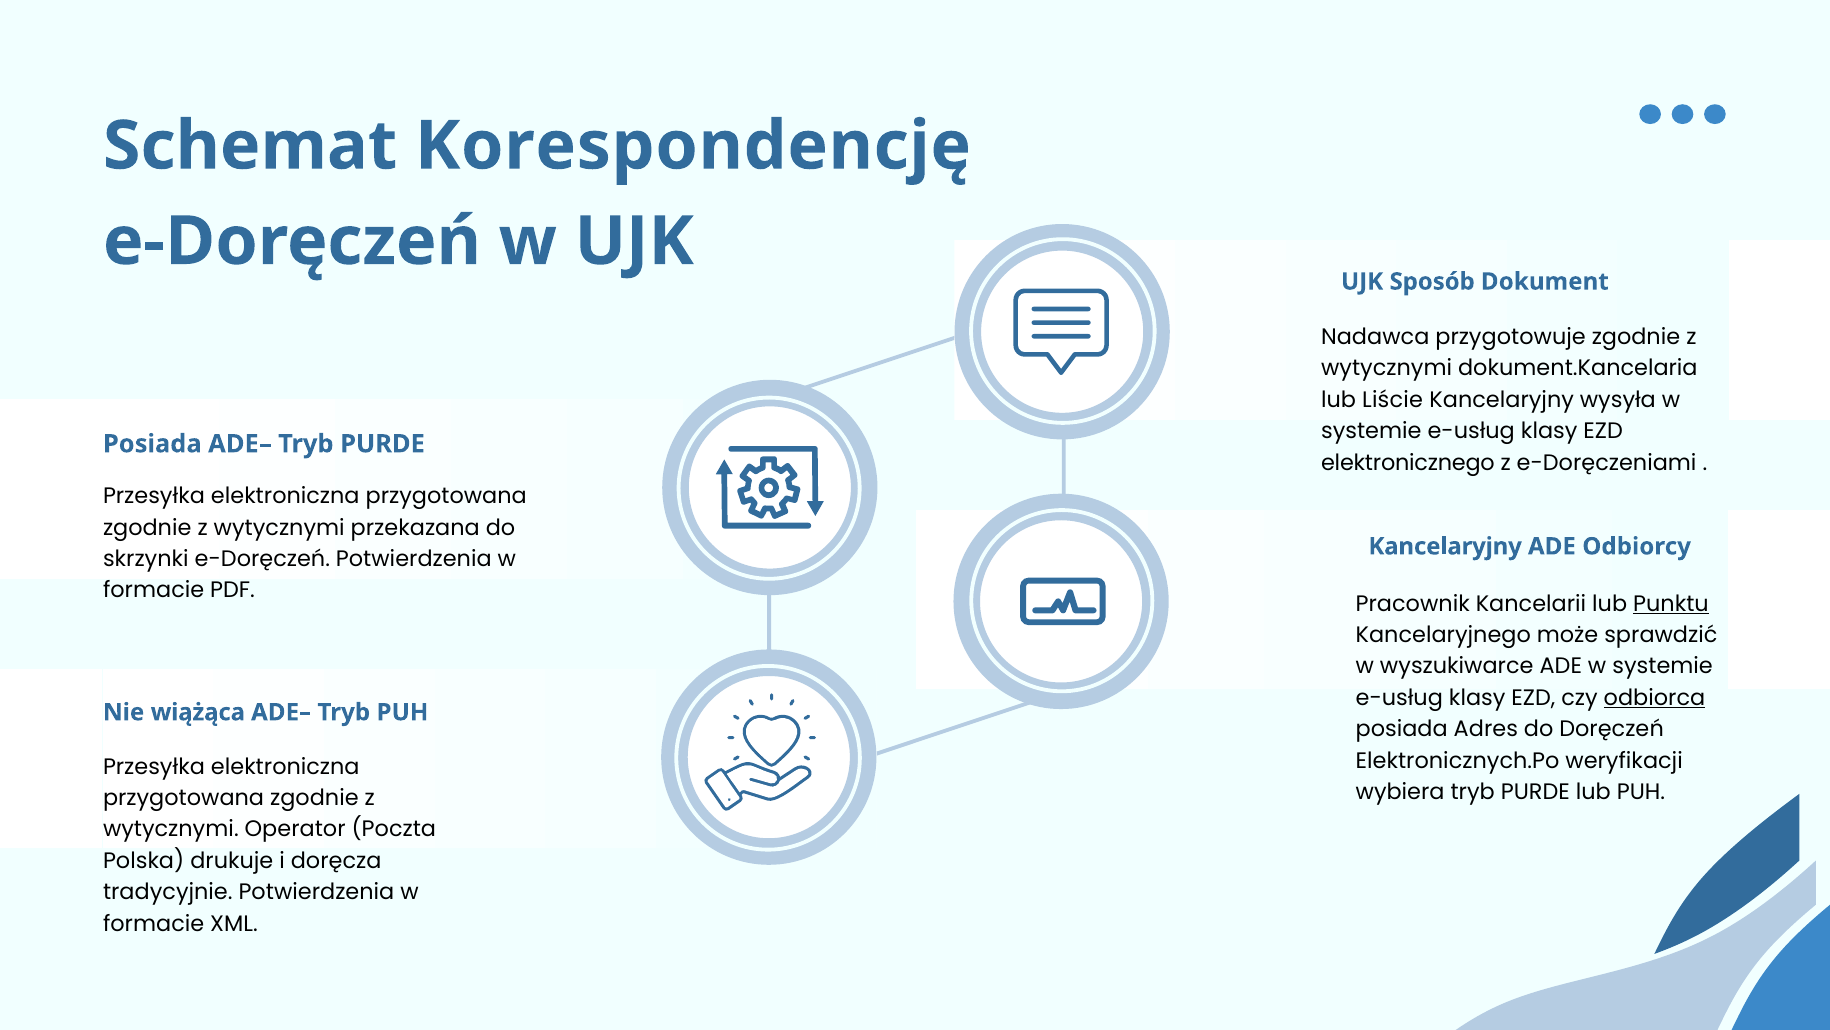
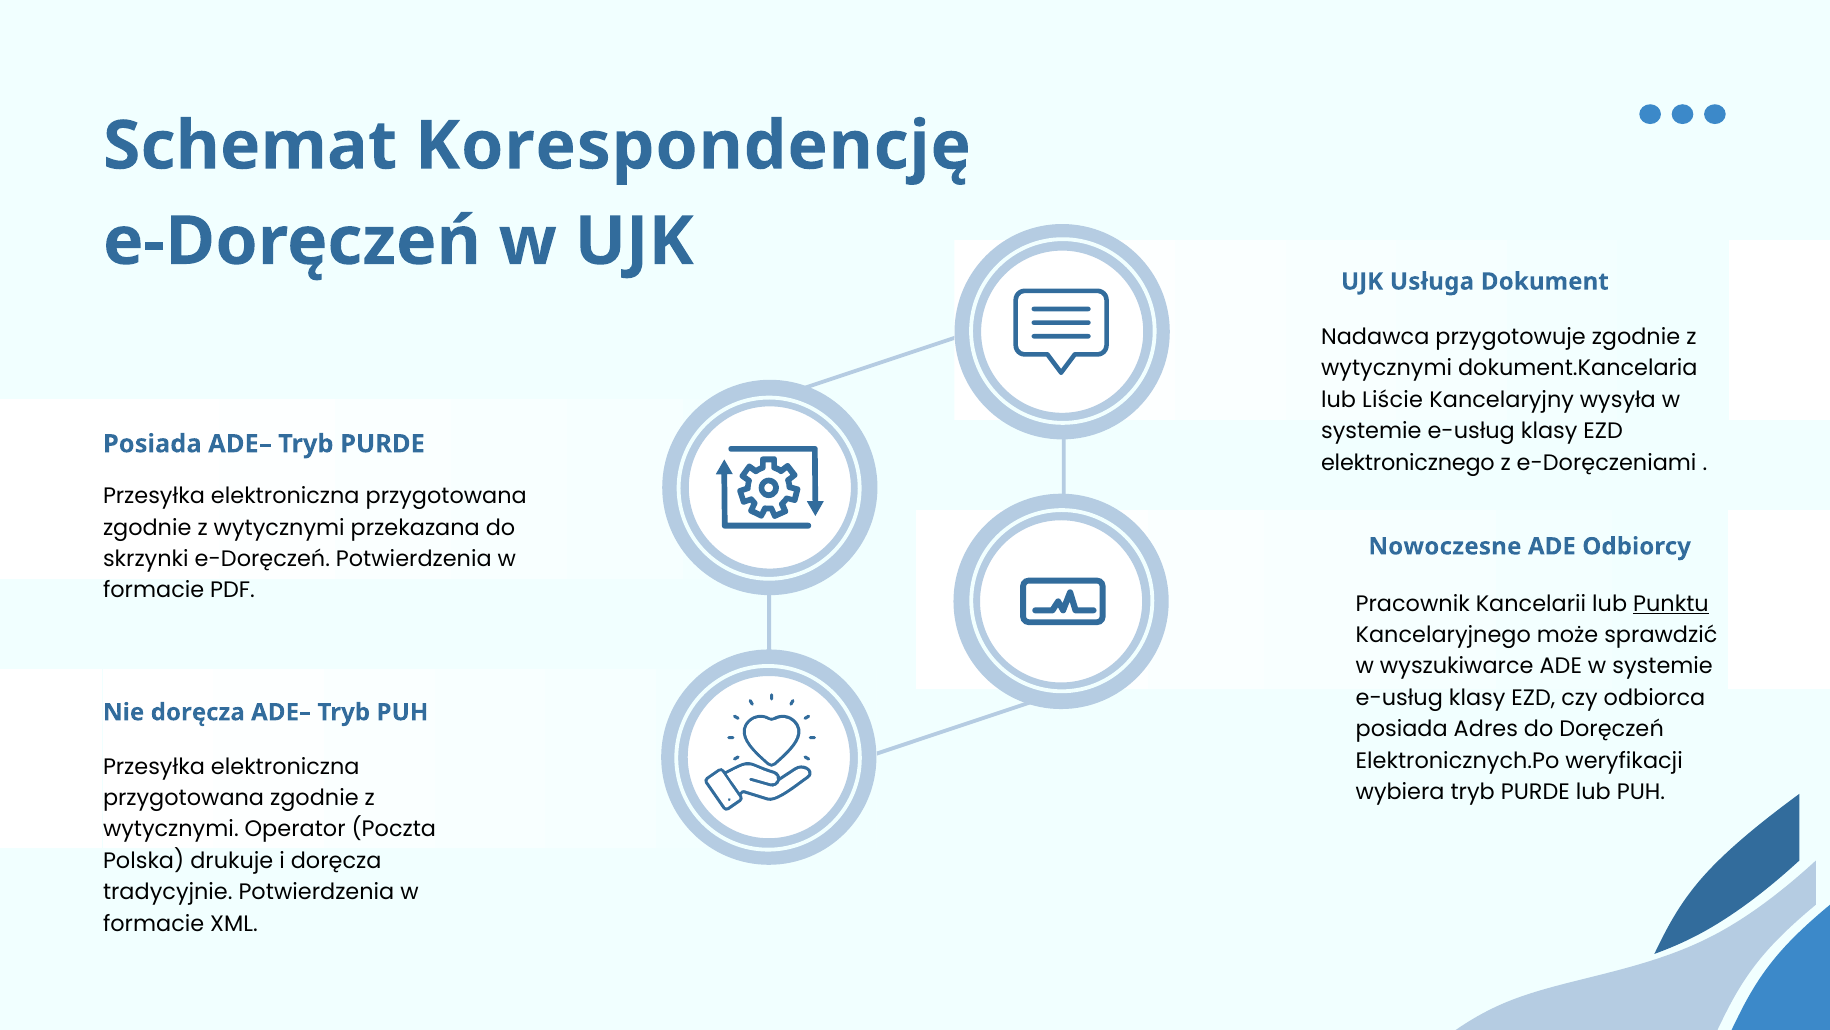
Sposób: Sposób -> Usługa
Kancelaryjny at (1445, 546): Kancelaryjny -> Nowoczesne
odbiorca underline: present -> none
Nie wiążąca: wiążąca -> doręcza
